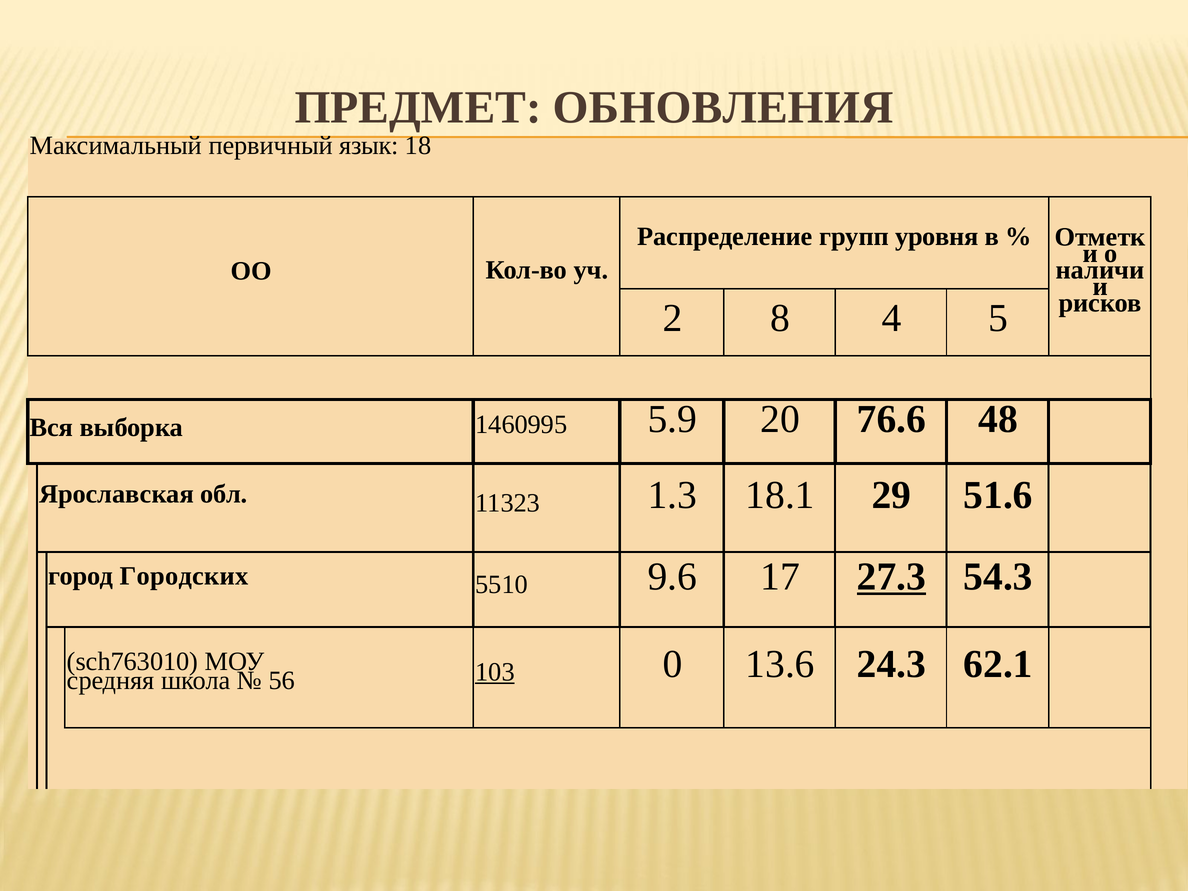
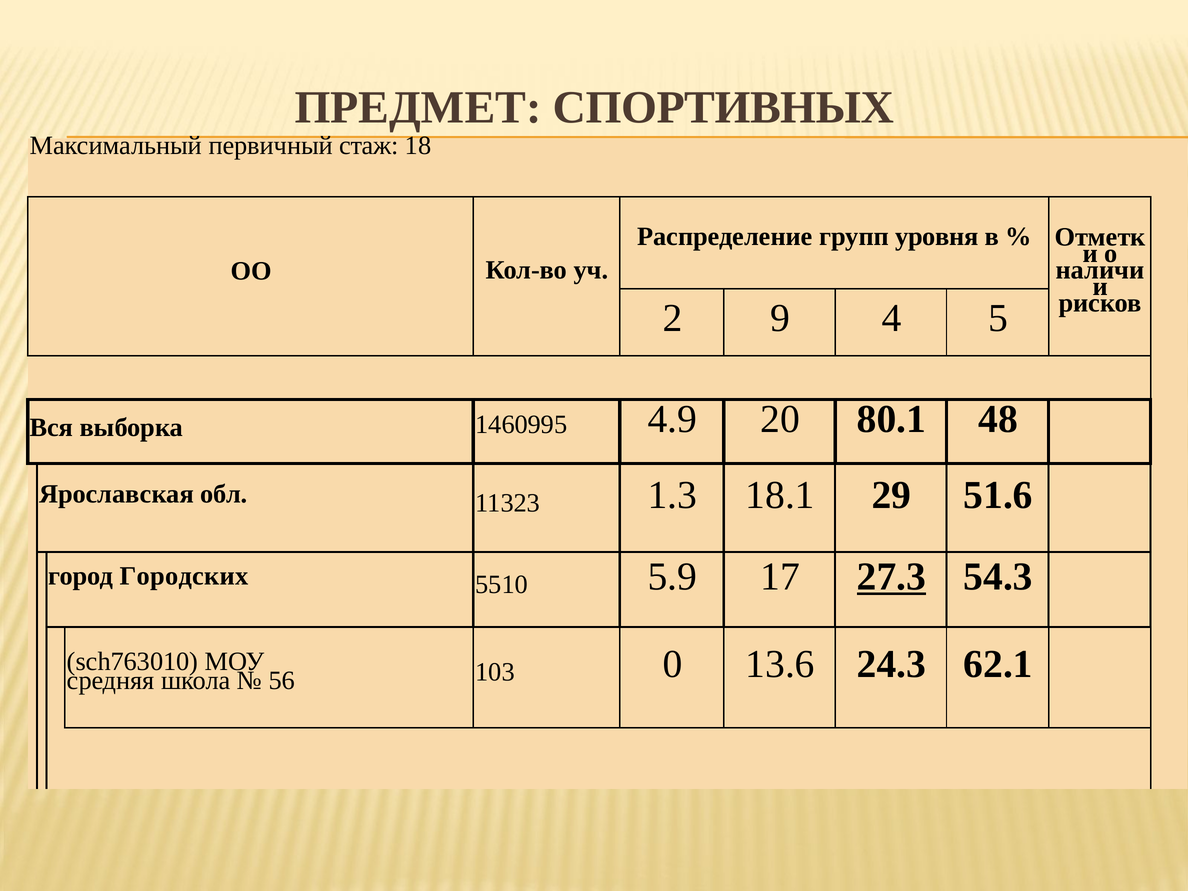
ОБНОВЛЕНИЯ: ОБНОВЛЕНИЯ -> СПОРТИВНЫХ
язык: язык -> стаж
8: 8 -> 9
5.9: 5.9 -> 4.9
76.6: 76.6 -> 80.1
9.6: 9.6 -> 5.9
103 underline: present -> none
